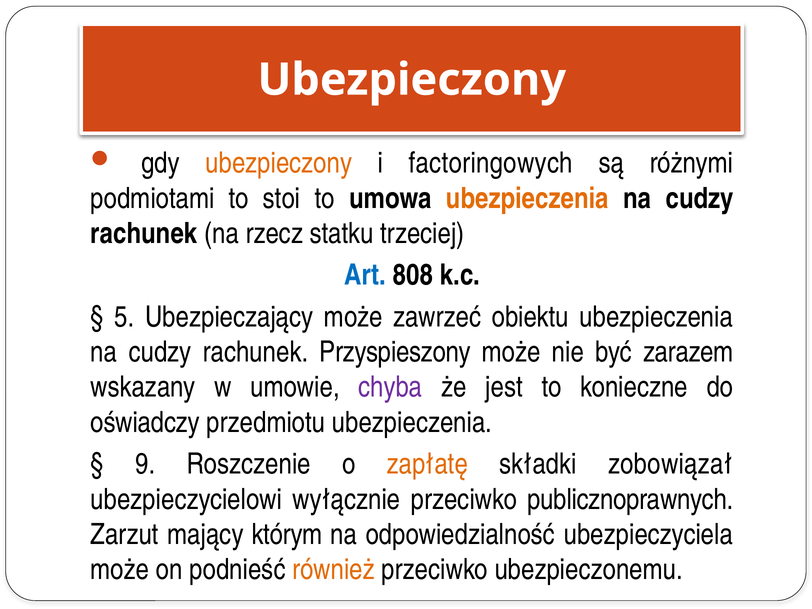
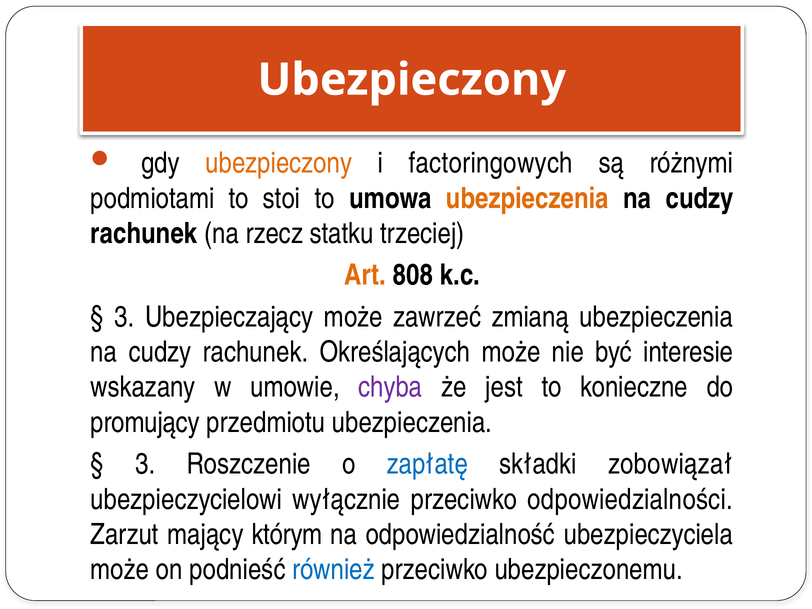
Art colour: blue -> orange
5 at (124, 317): 5 -> 3
obiektu: obiektu -> zmianą
Przyspieszony: Przyspieszony -> Określających
zarazem: zarazem -> interesie
oświadczy: oświadczy -> promujący
9 at (145, 464): 9 -> 3
zapłatę colour: orange -> blue
publicznoprawnych: publicznoprawnych -> odpowiedzialności
również colour: orange -> blue
